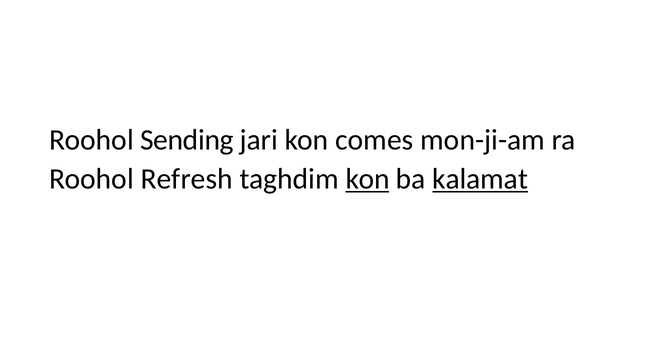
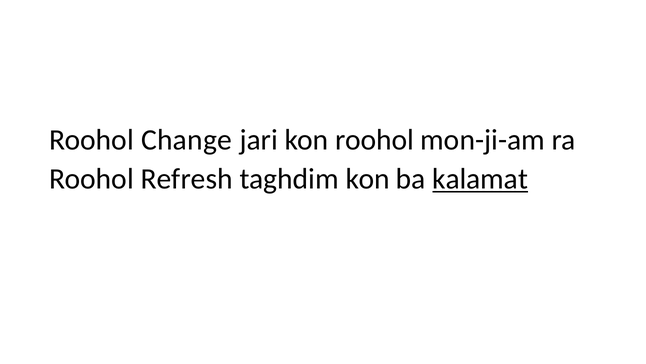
Sending: Sending -> Change
kon comes: comes -> roohol
kon at (368, 179) underline: present -> none
